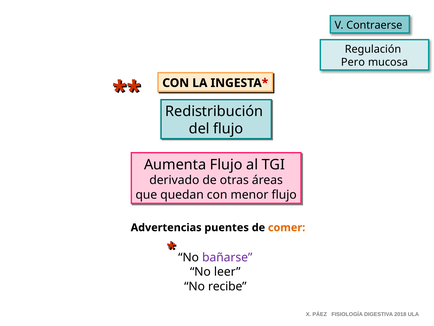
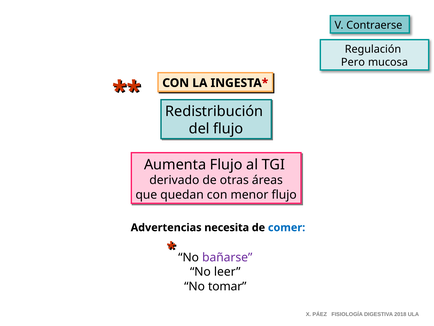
puentes: puentes -> necesita
comer colour: orange -> blue
recibe: recibe -> tomar
